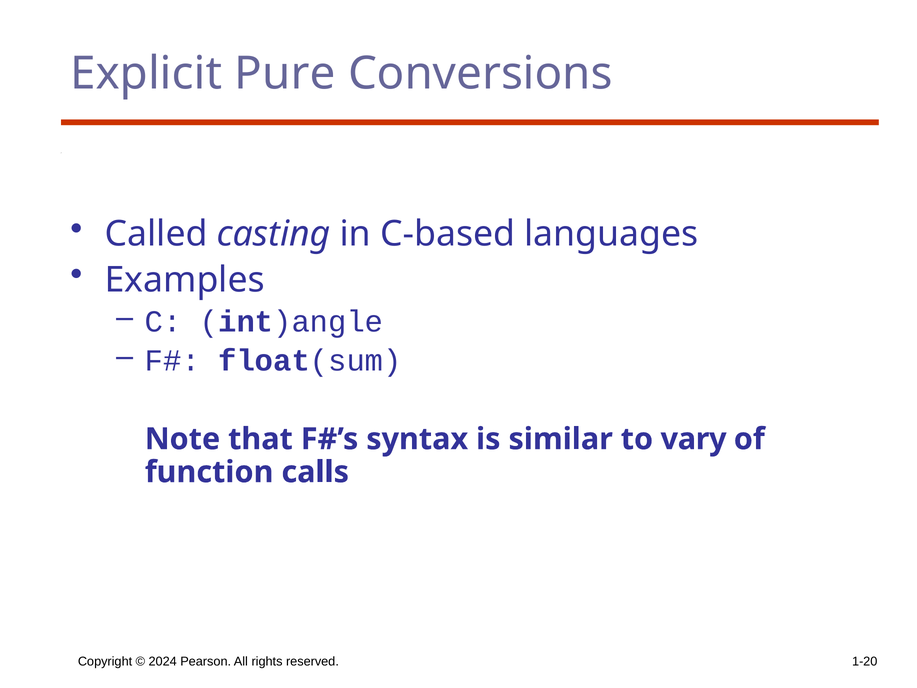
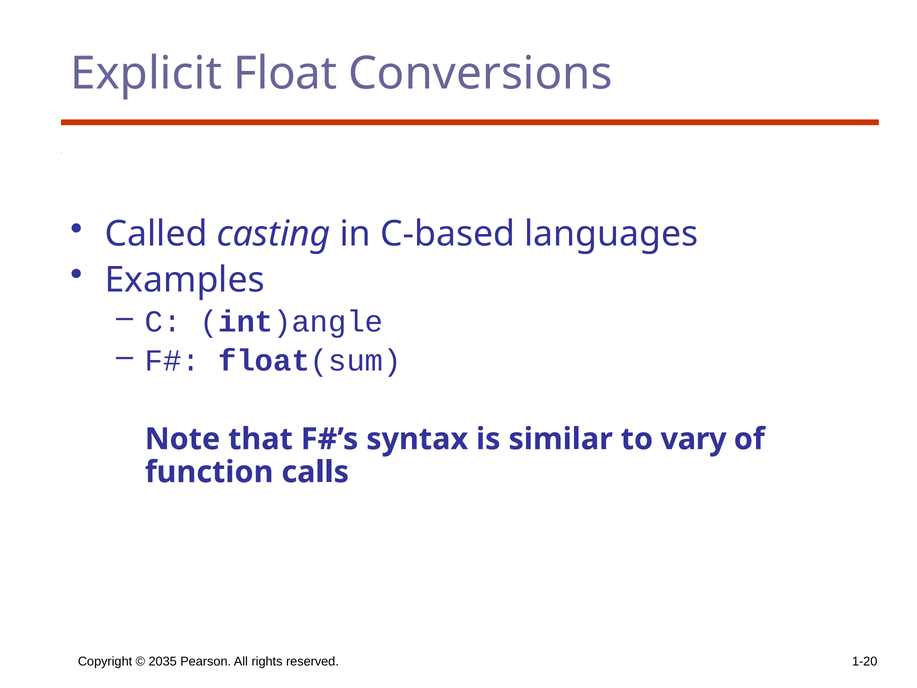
Pure: Pure -> Float
2024: 2024 -> 2035
